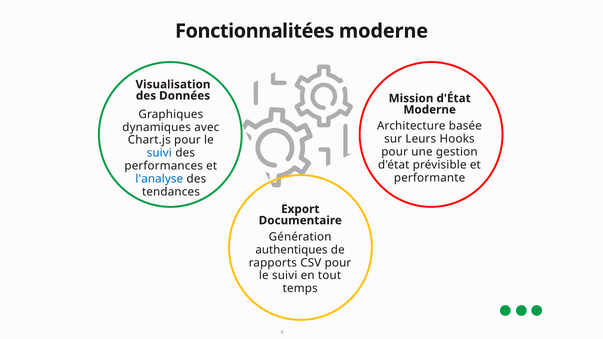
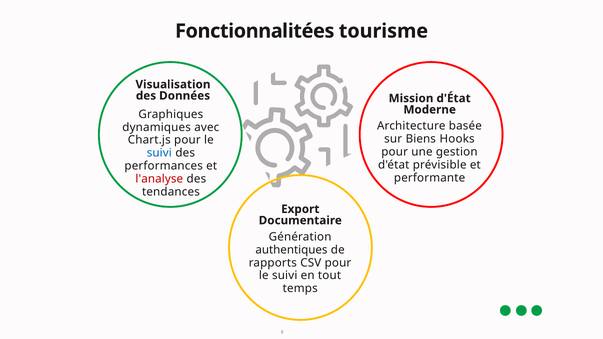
Fonctionnalitées moderne: moderne -> tourisme
Leurs: Leurs -> Biens
l'analyse colour: blue -> red
